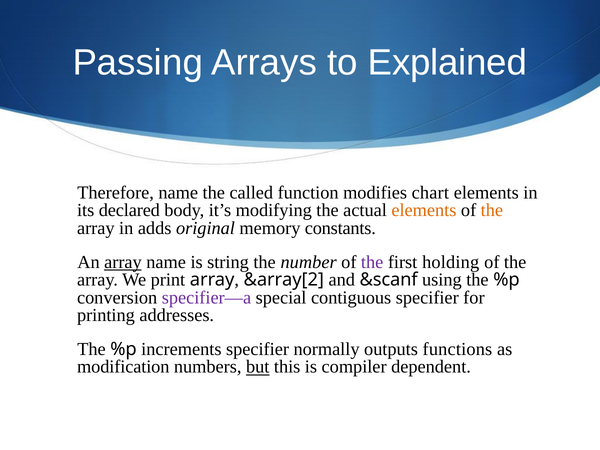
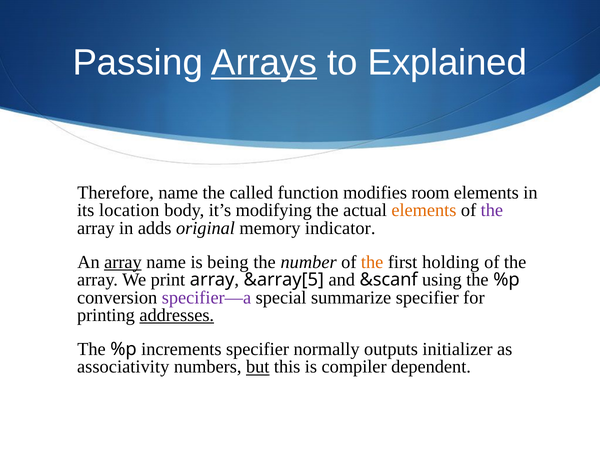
Arrays underline: none -> present
chart: chart -> room
declared: declared -> location
the at (492, 210) colour: orange -> purple
constants: constants -> indicator
string: string -> being
the at (372, 262) colour: purple -> orange
&array[2: &array[2 -> &array[5
contiguous: contiguous -> summarize
addresses underline: none -> present
functions: functions -> initializer
modification: modification -> associativity
